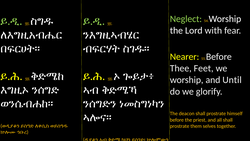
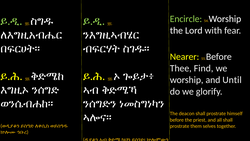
Neglect: Neglect -> Encircle
Feet: Feet -> Find
